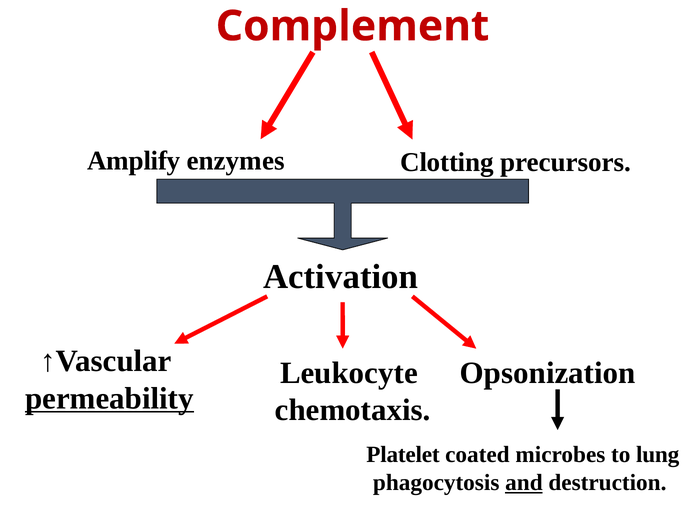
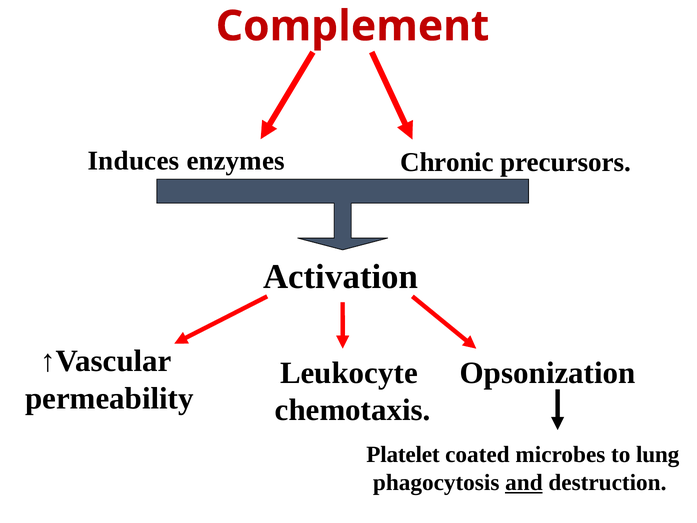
Amplify: Amplify -> Induces
Clotting: Clotting -> Chronic
permeability underline: present -> none
